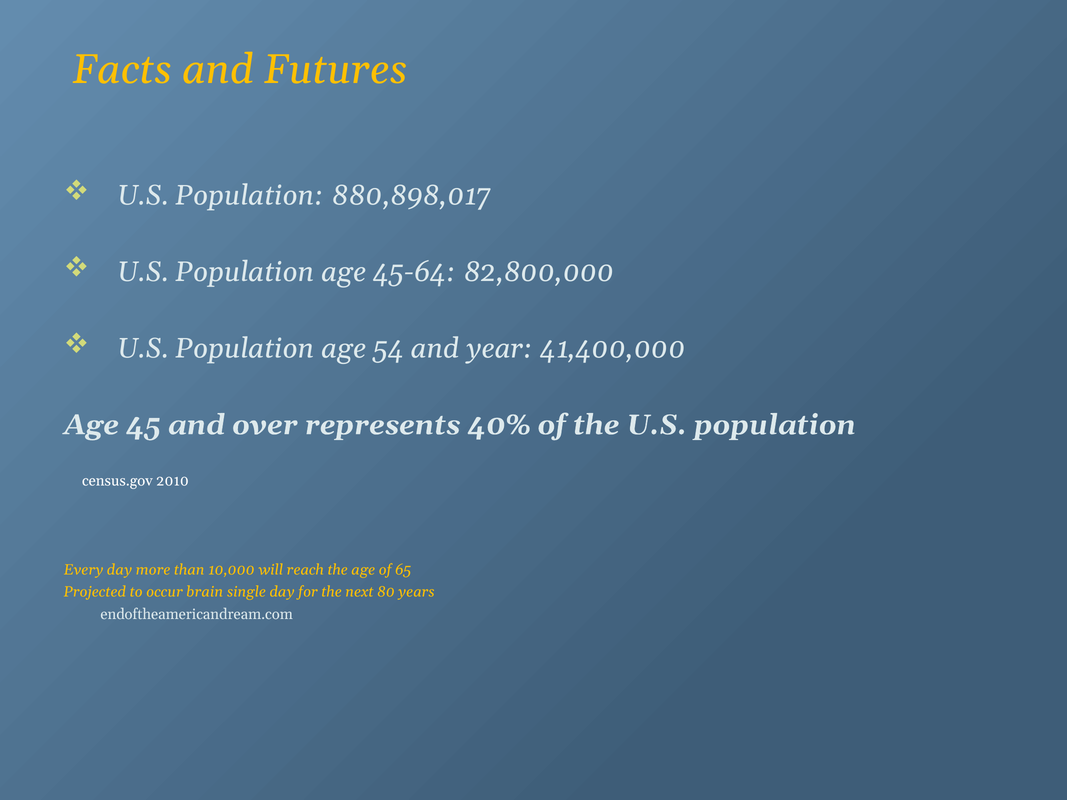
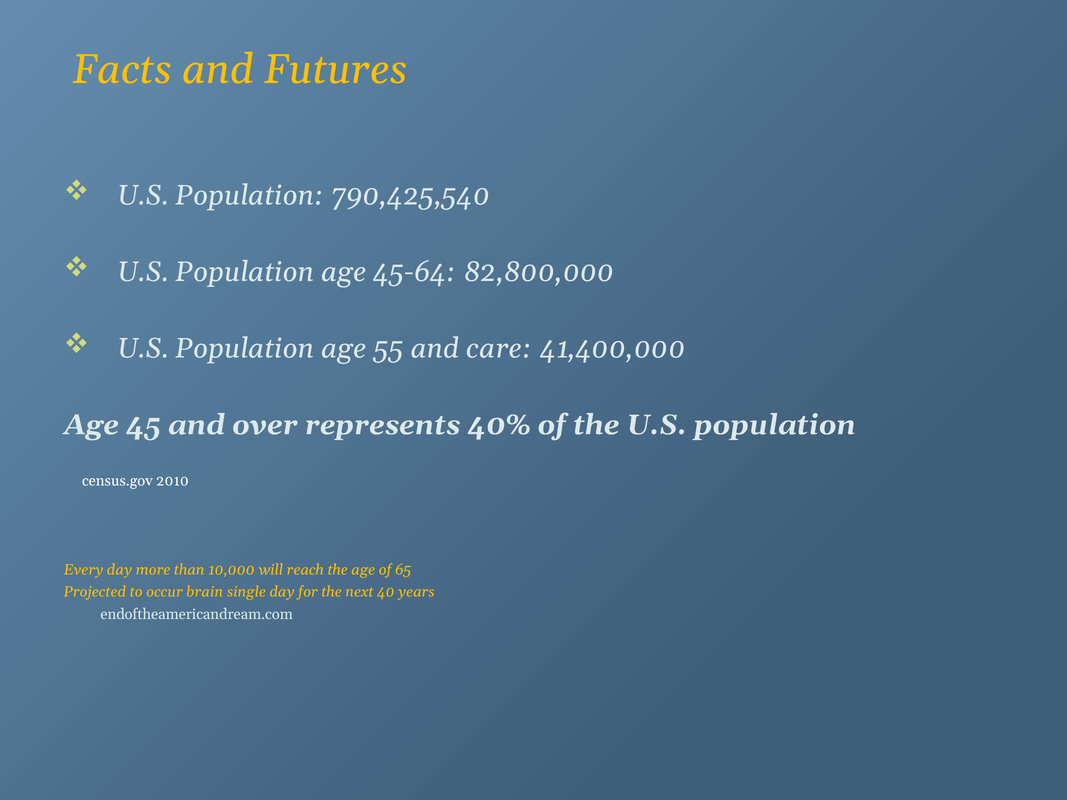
880,898,017: 880,898,017 -> 790,425,540
54: 54 -> 55
year: year -> care
80: 80 -> 40
